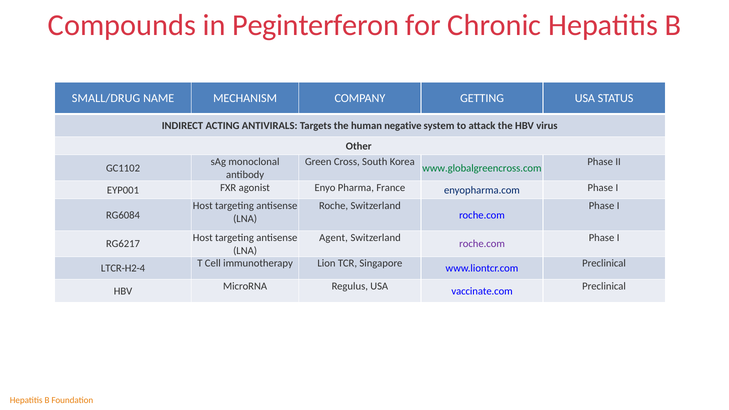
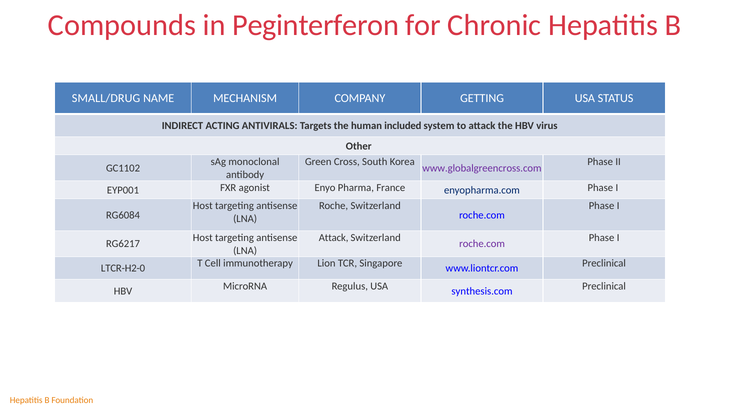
negative: negative -> included
www.globalgreencross.com colour: green -> purple
Agent at (334, 238): Agent -> Attack
LTCR-H2-4: LTCR-H2-4 -> LTCR-H2-0
vaccinate.com: vaccinate.com -> synthesis.com
